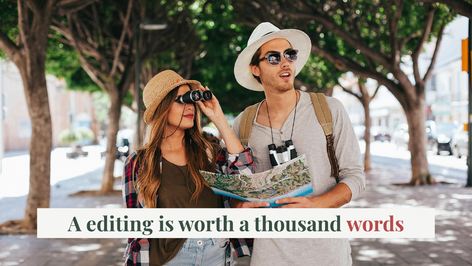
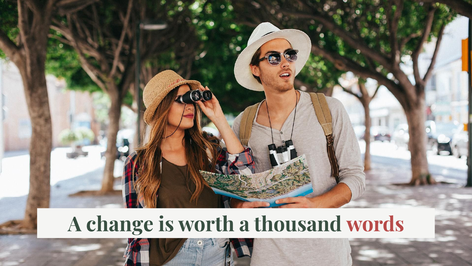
editing: editing -> change
